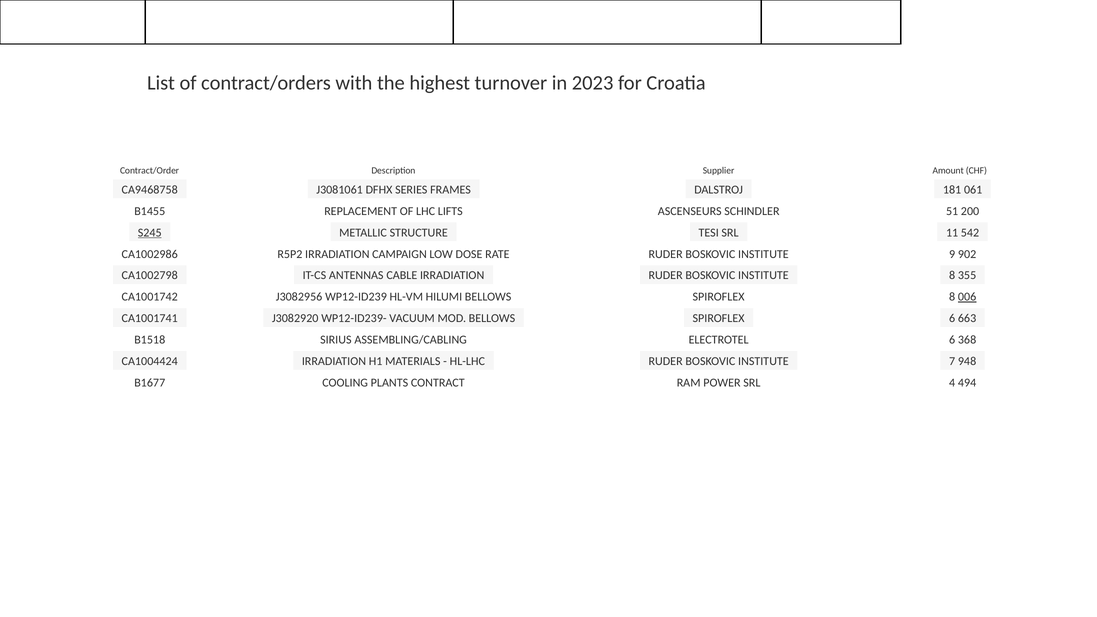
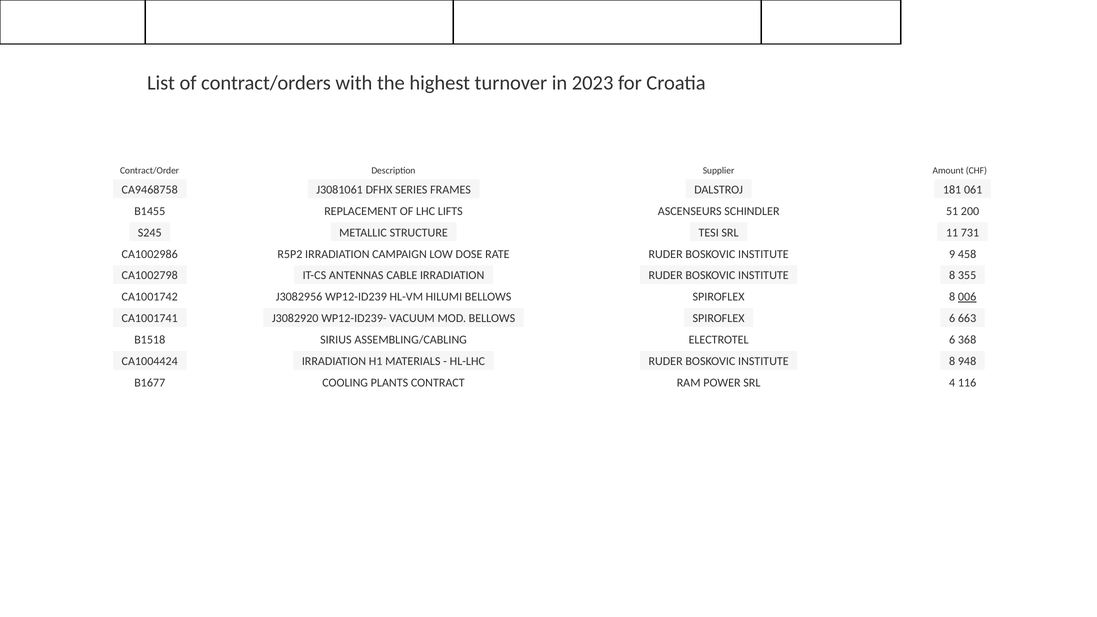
S245 underline: present -> none
542: 542 -> 731
902: 902 -> 458
7 at (952, 361): 7 -> 8
494: 494 -> 116
